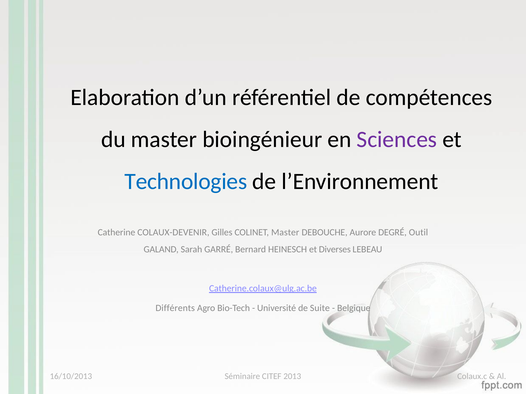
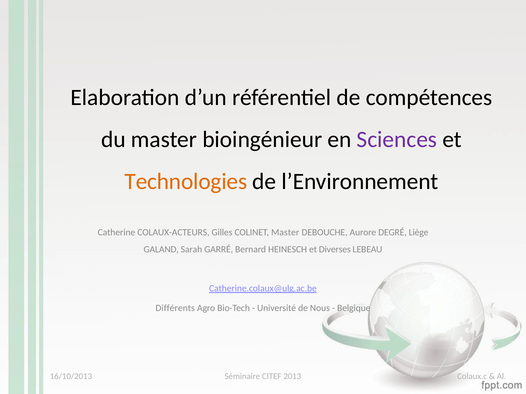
Technologies colour: blue -> orange
COLAUX-DEVENIR: COLAUX-DEVENIR -> COLAUX-ACTEURS
Outil: Outil -> Liège
Suite: Suite -> Nous
